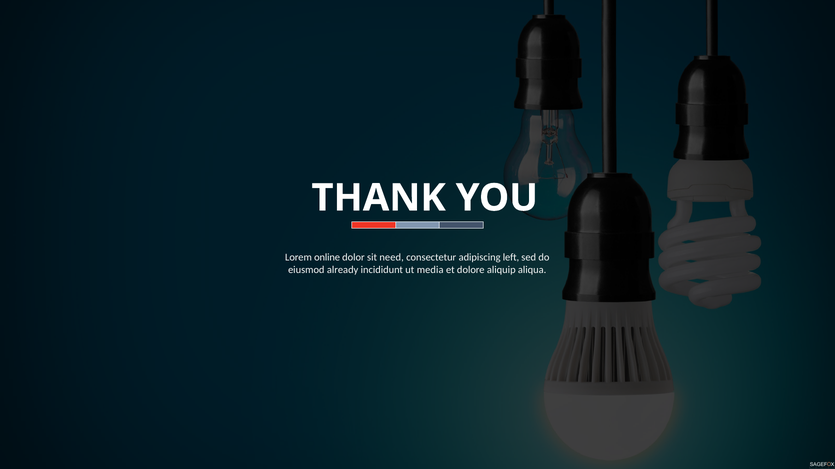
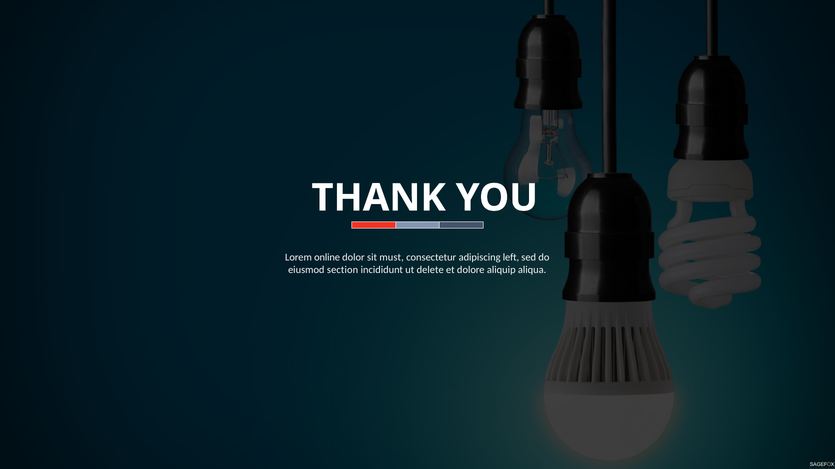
need: need -> must
already: already -> section
media: media -> delete
